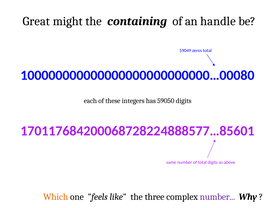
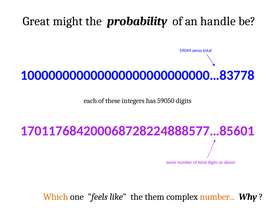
containing: containing -> probability
100000000000000000000000000…00080: 100000000000000000000000000…00080 -> 100000000000000000000000000…83778
three: three -> them
number at (217, 197) colour: purple -> orange
